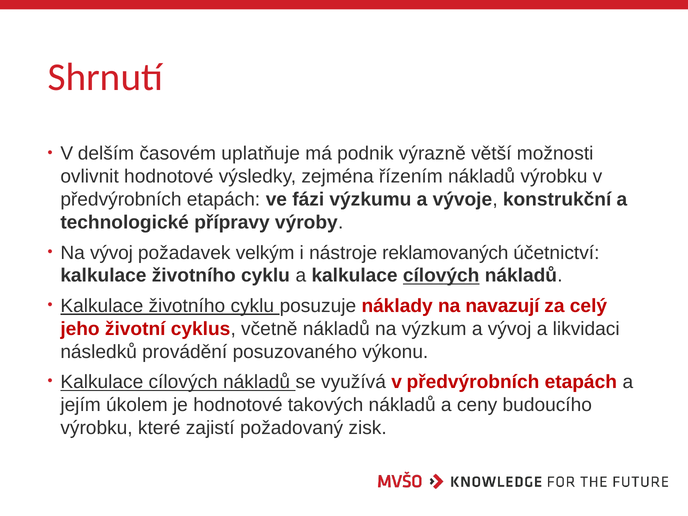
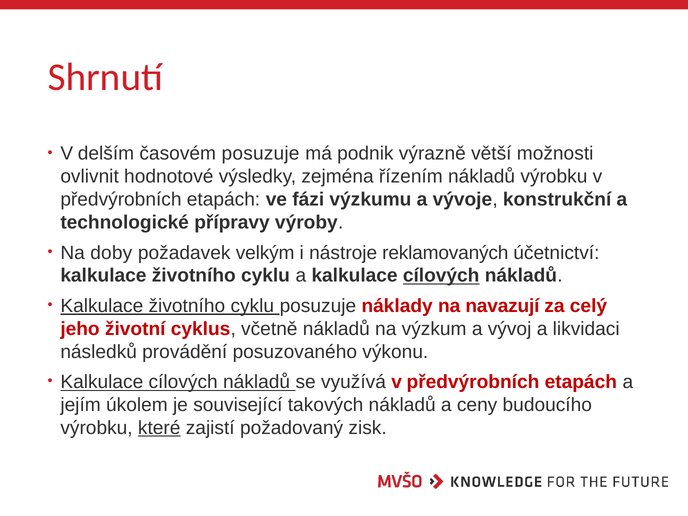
časovém uplatňuje: uplatňuje -> posuzuje
Na vývoj: vývoj -> doby
je hodnotové: hodnotové -> související
které underline: none -> present
